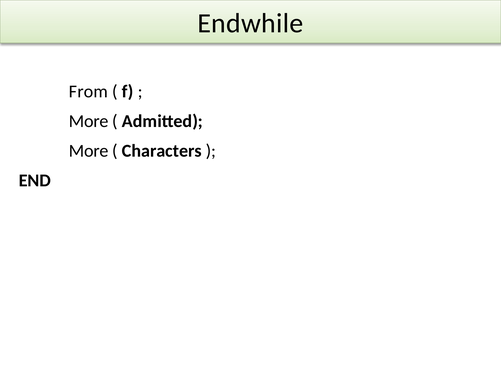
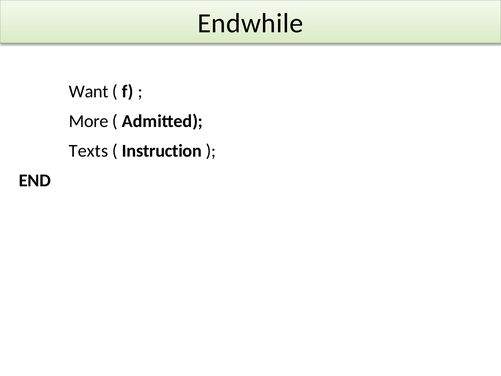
From: From -> Want
More at (89, 151): More -> Texts
Characters: Characters -> Instruction
